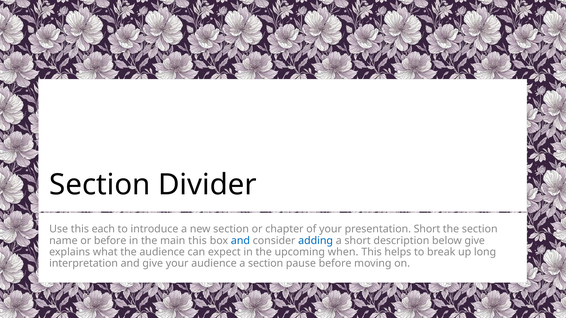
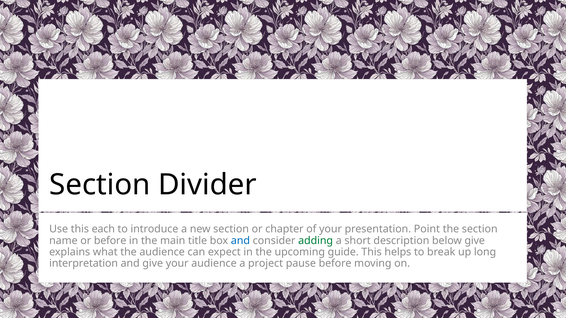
presentation Short: Short -> Point
main this: this -> title
adding colour: blue -> green
when: when -> guide
a section: section -> project
